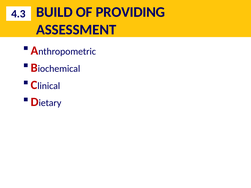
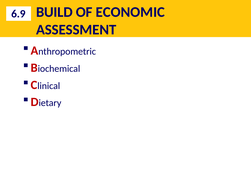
PROVIDING: PROVIDING -> ECONOMIC
4.3: 4.3 -> 6.9
